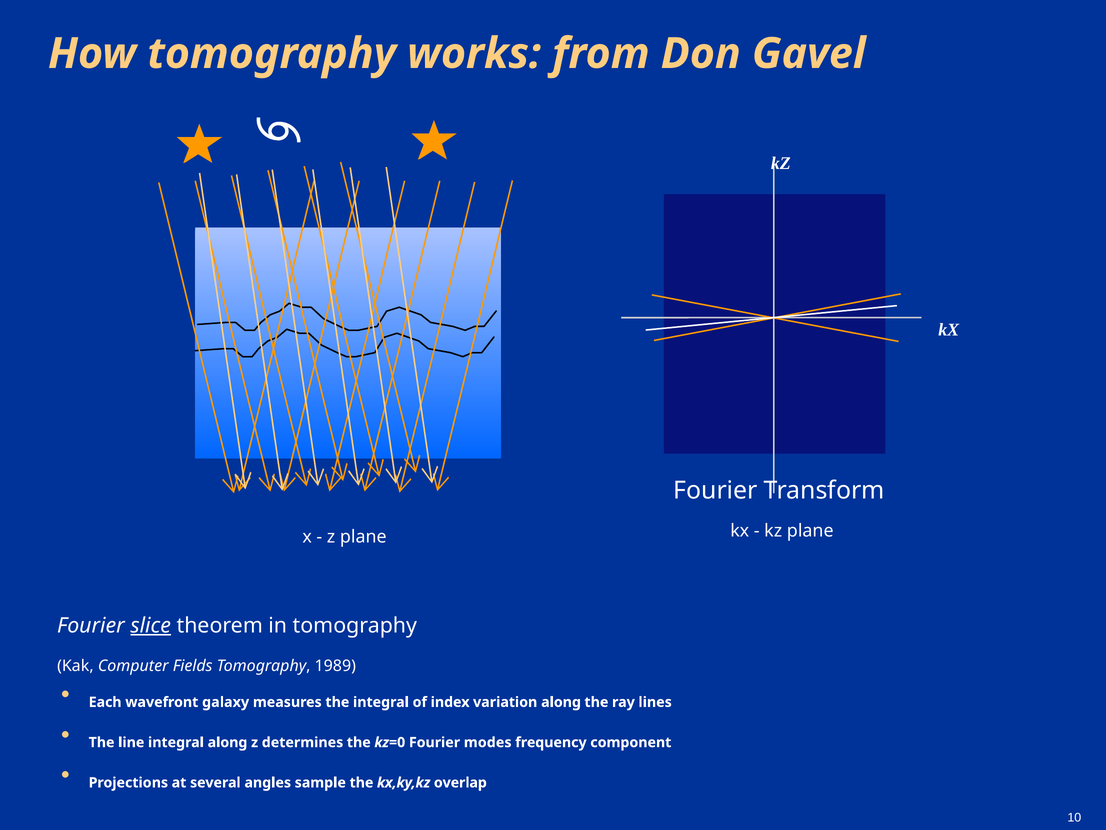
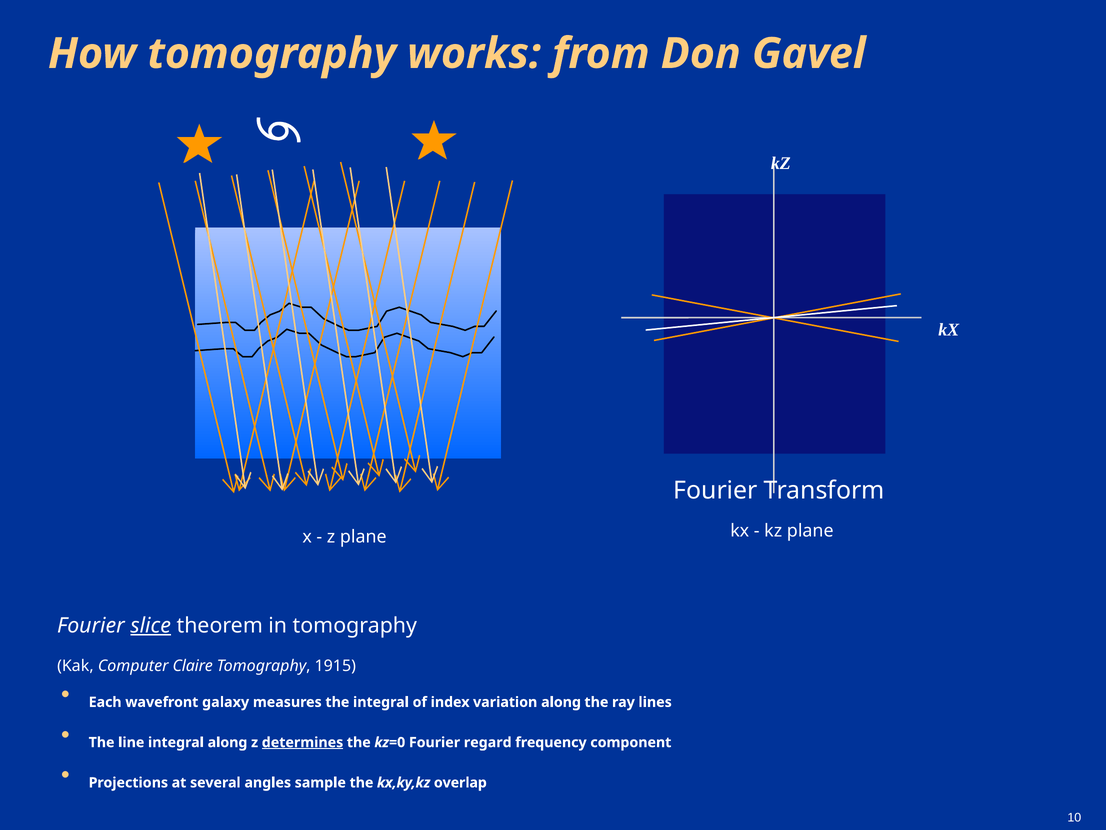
Fields: Fields -> Claire
1989: 1989 -> 1915
determines underline: none -> present
modes: modes -> regard
